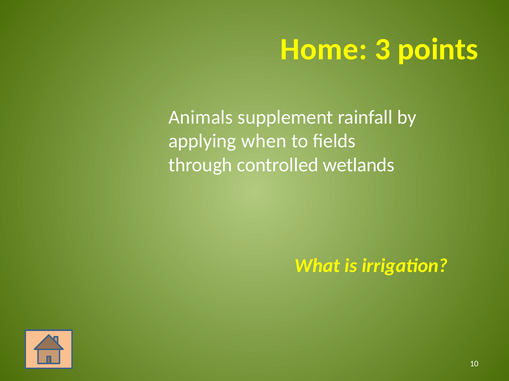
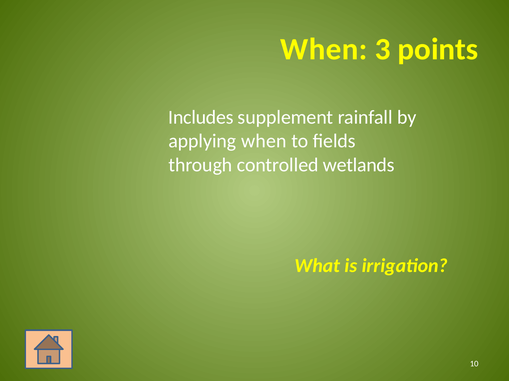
Home at (324, 49): Home -> When
Animals: Animals -> Includes
